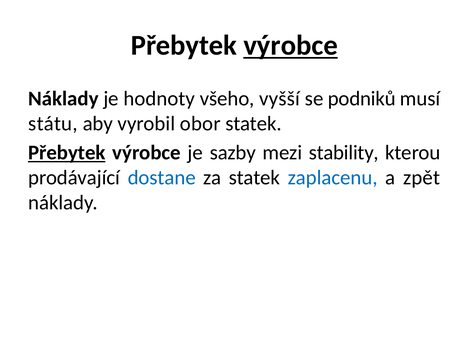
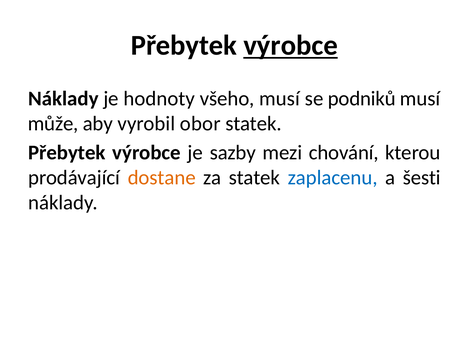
všeho vyšší: vyšší -> musí
státu: státu -> může
Přebytek at (67, 153) underline: present -> none
stability: stability -> chování
dostane colour: blue -> orange
zpět: zpět -> šesti
